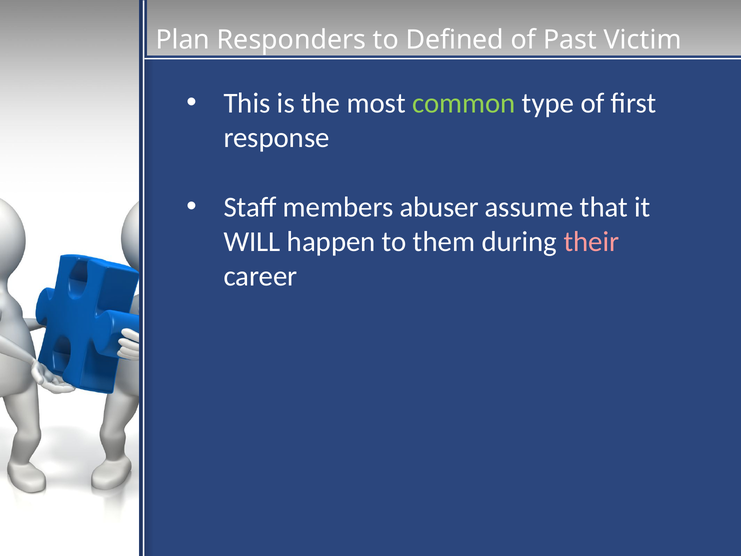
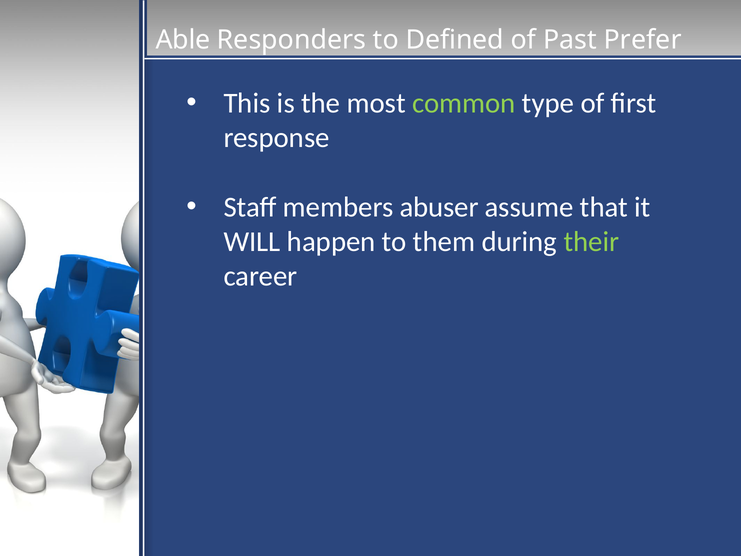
Plan: Plan -> Able
Victim: Victim -> Prefer
their colour: pink -> light green
